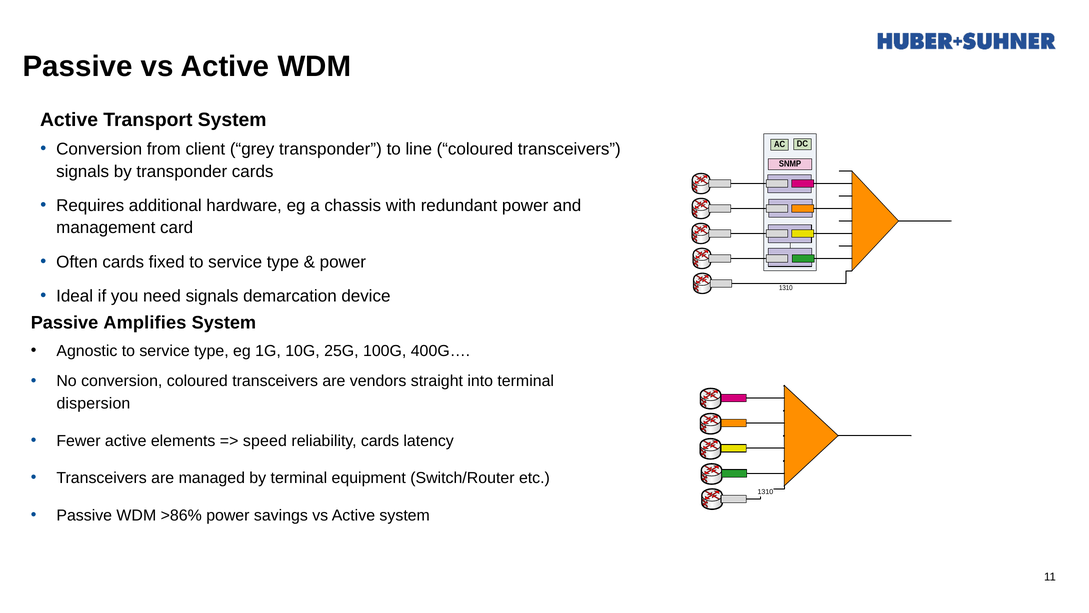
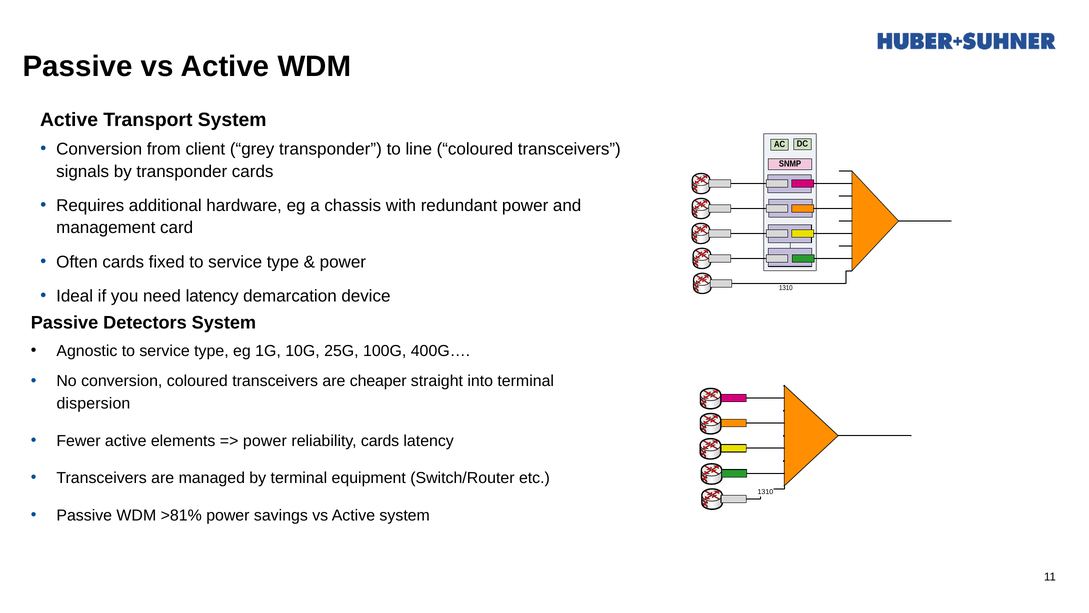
need signals: signals -> latency
Amplifies: Amplifies -> Detectors
vendors: vendors -> cheaper
speed at (265, 441): speed -> power
>86%: >86% -> >81%
